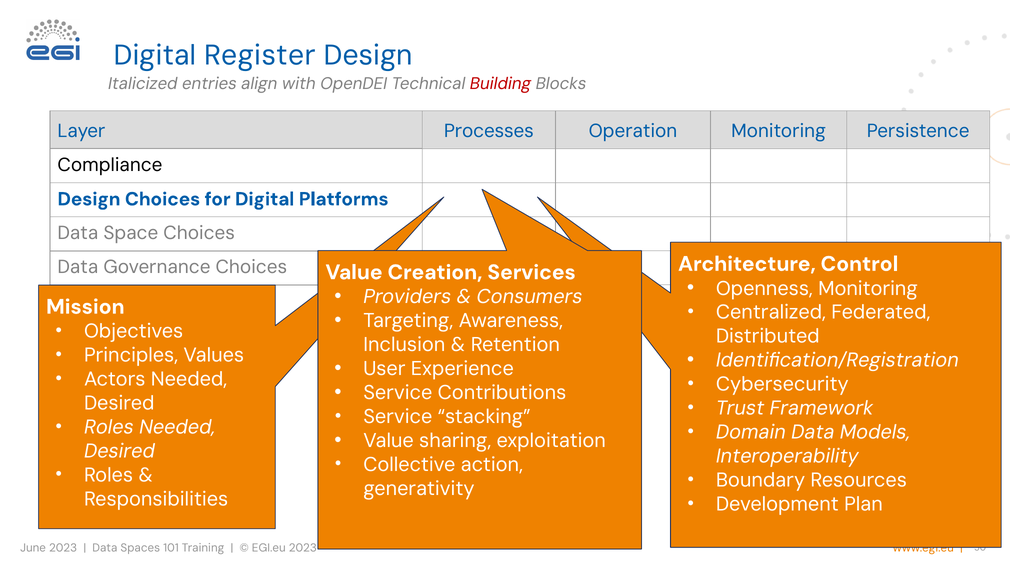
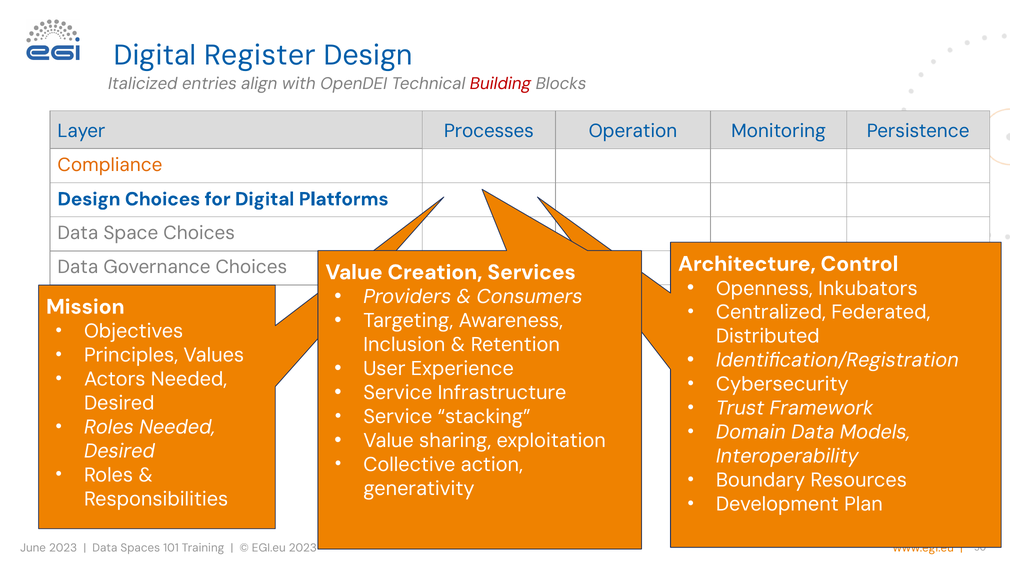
Compliance colour: black -> orange
Openness Monitoring: Monitoring -> Inkubators
Contributions: Contributions -> Infrastructure
